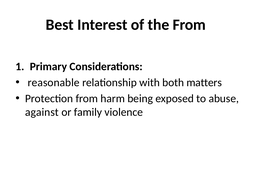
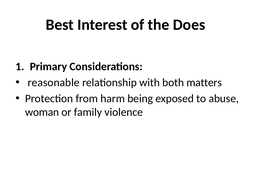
the From: From -> Does
against: against -> woman
